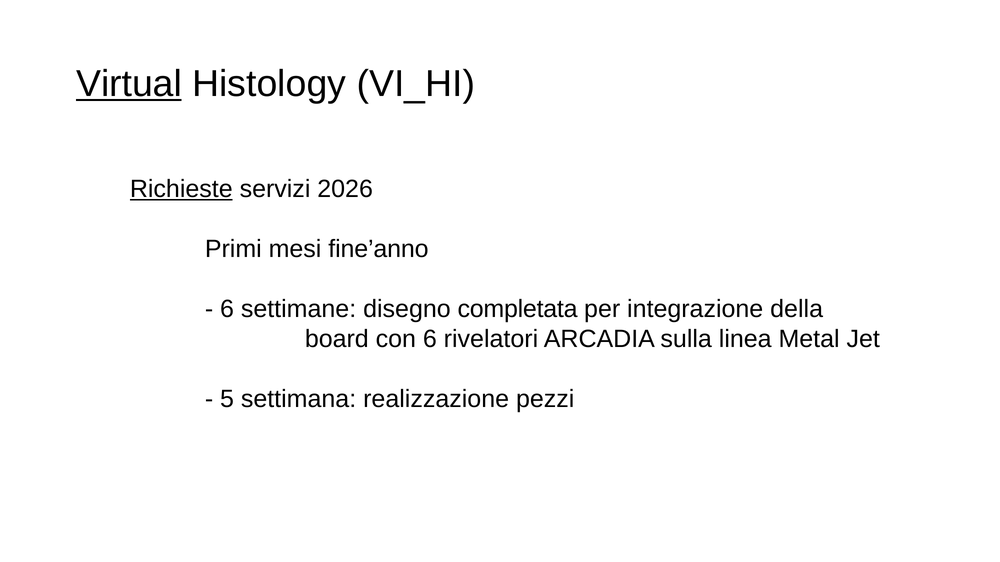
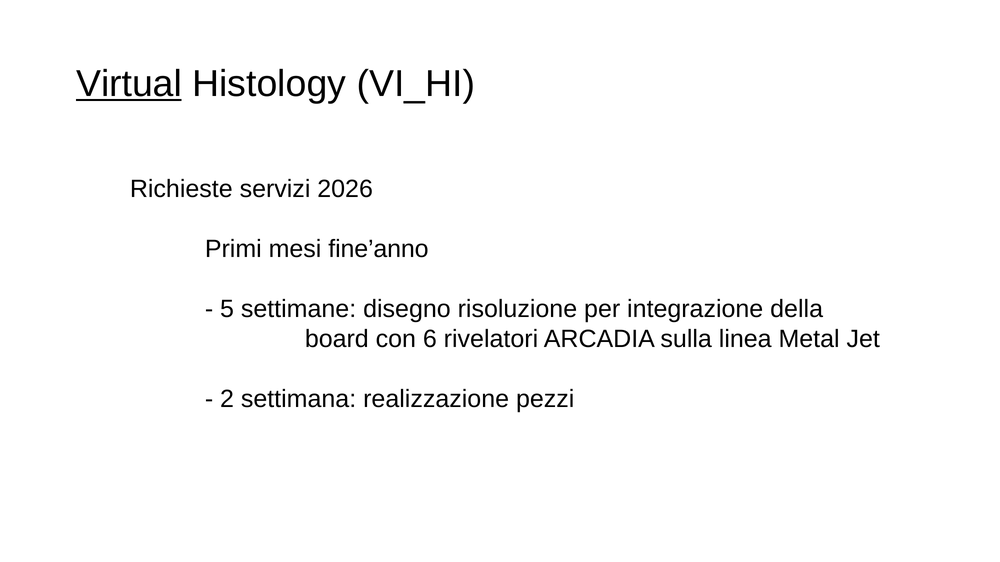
Richieste underline: present -> none
6 at (227, 309): 6 -> 5
completata: completata -> risoluzione
5: 5 -> 2
